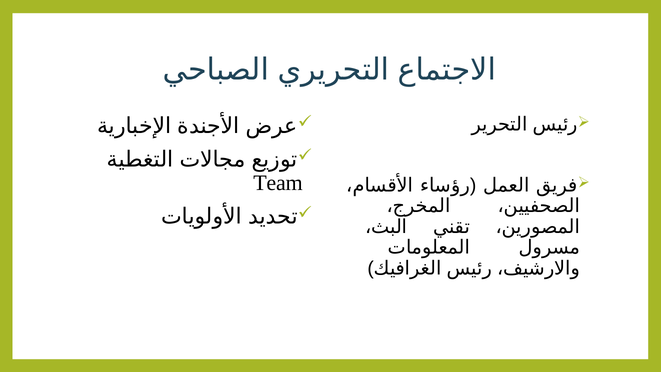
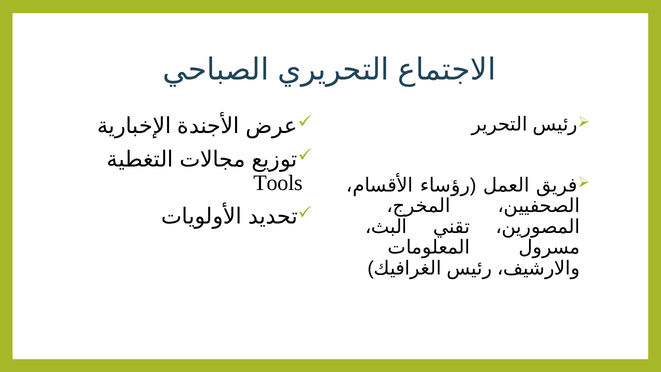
Team: Team -> Tools
